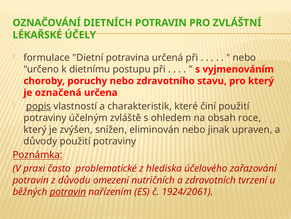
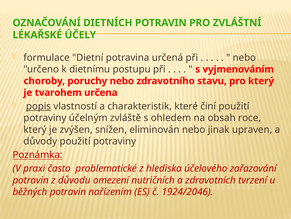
označená: označená -> tvarohem
potravin at (68, 191) underline: present -> none
1924/2061: 1924/2061 -> 1924/2046
